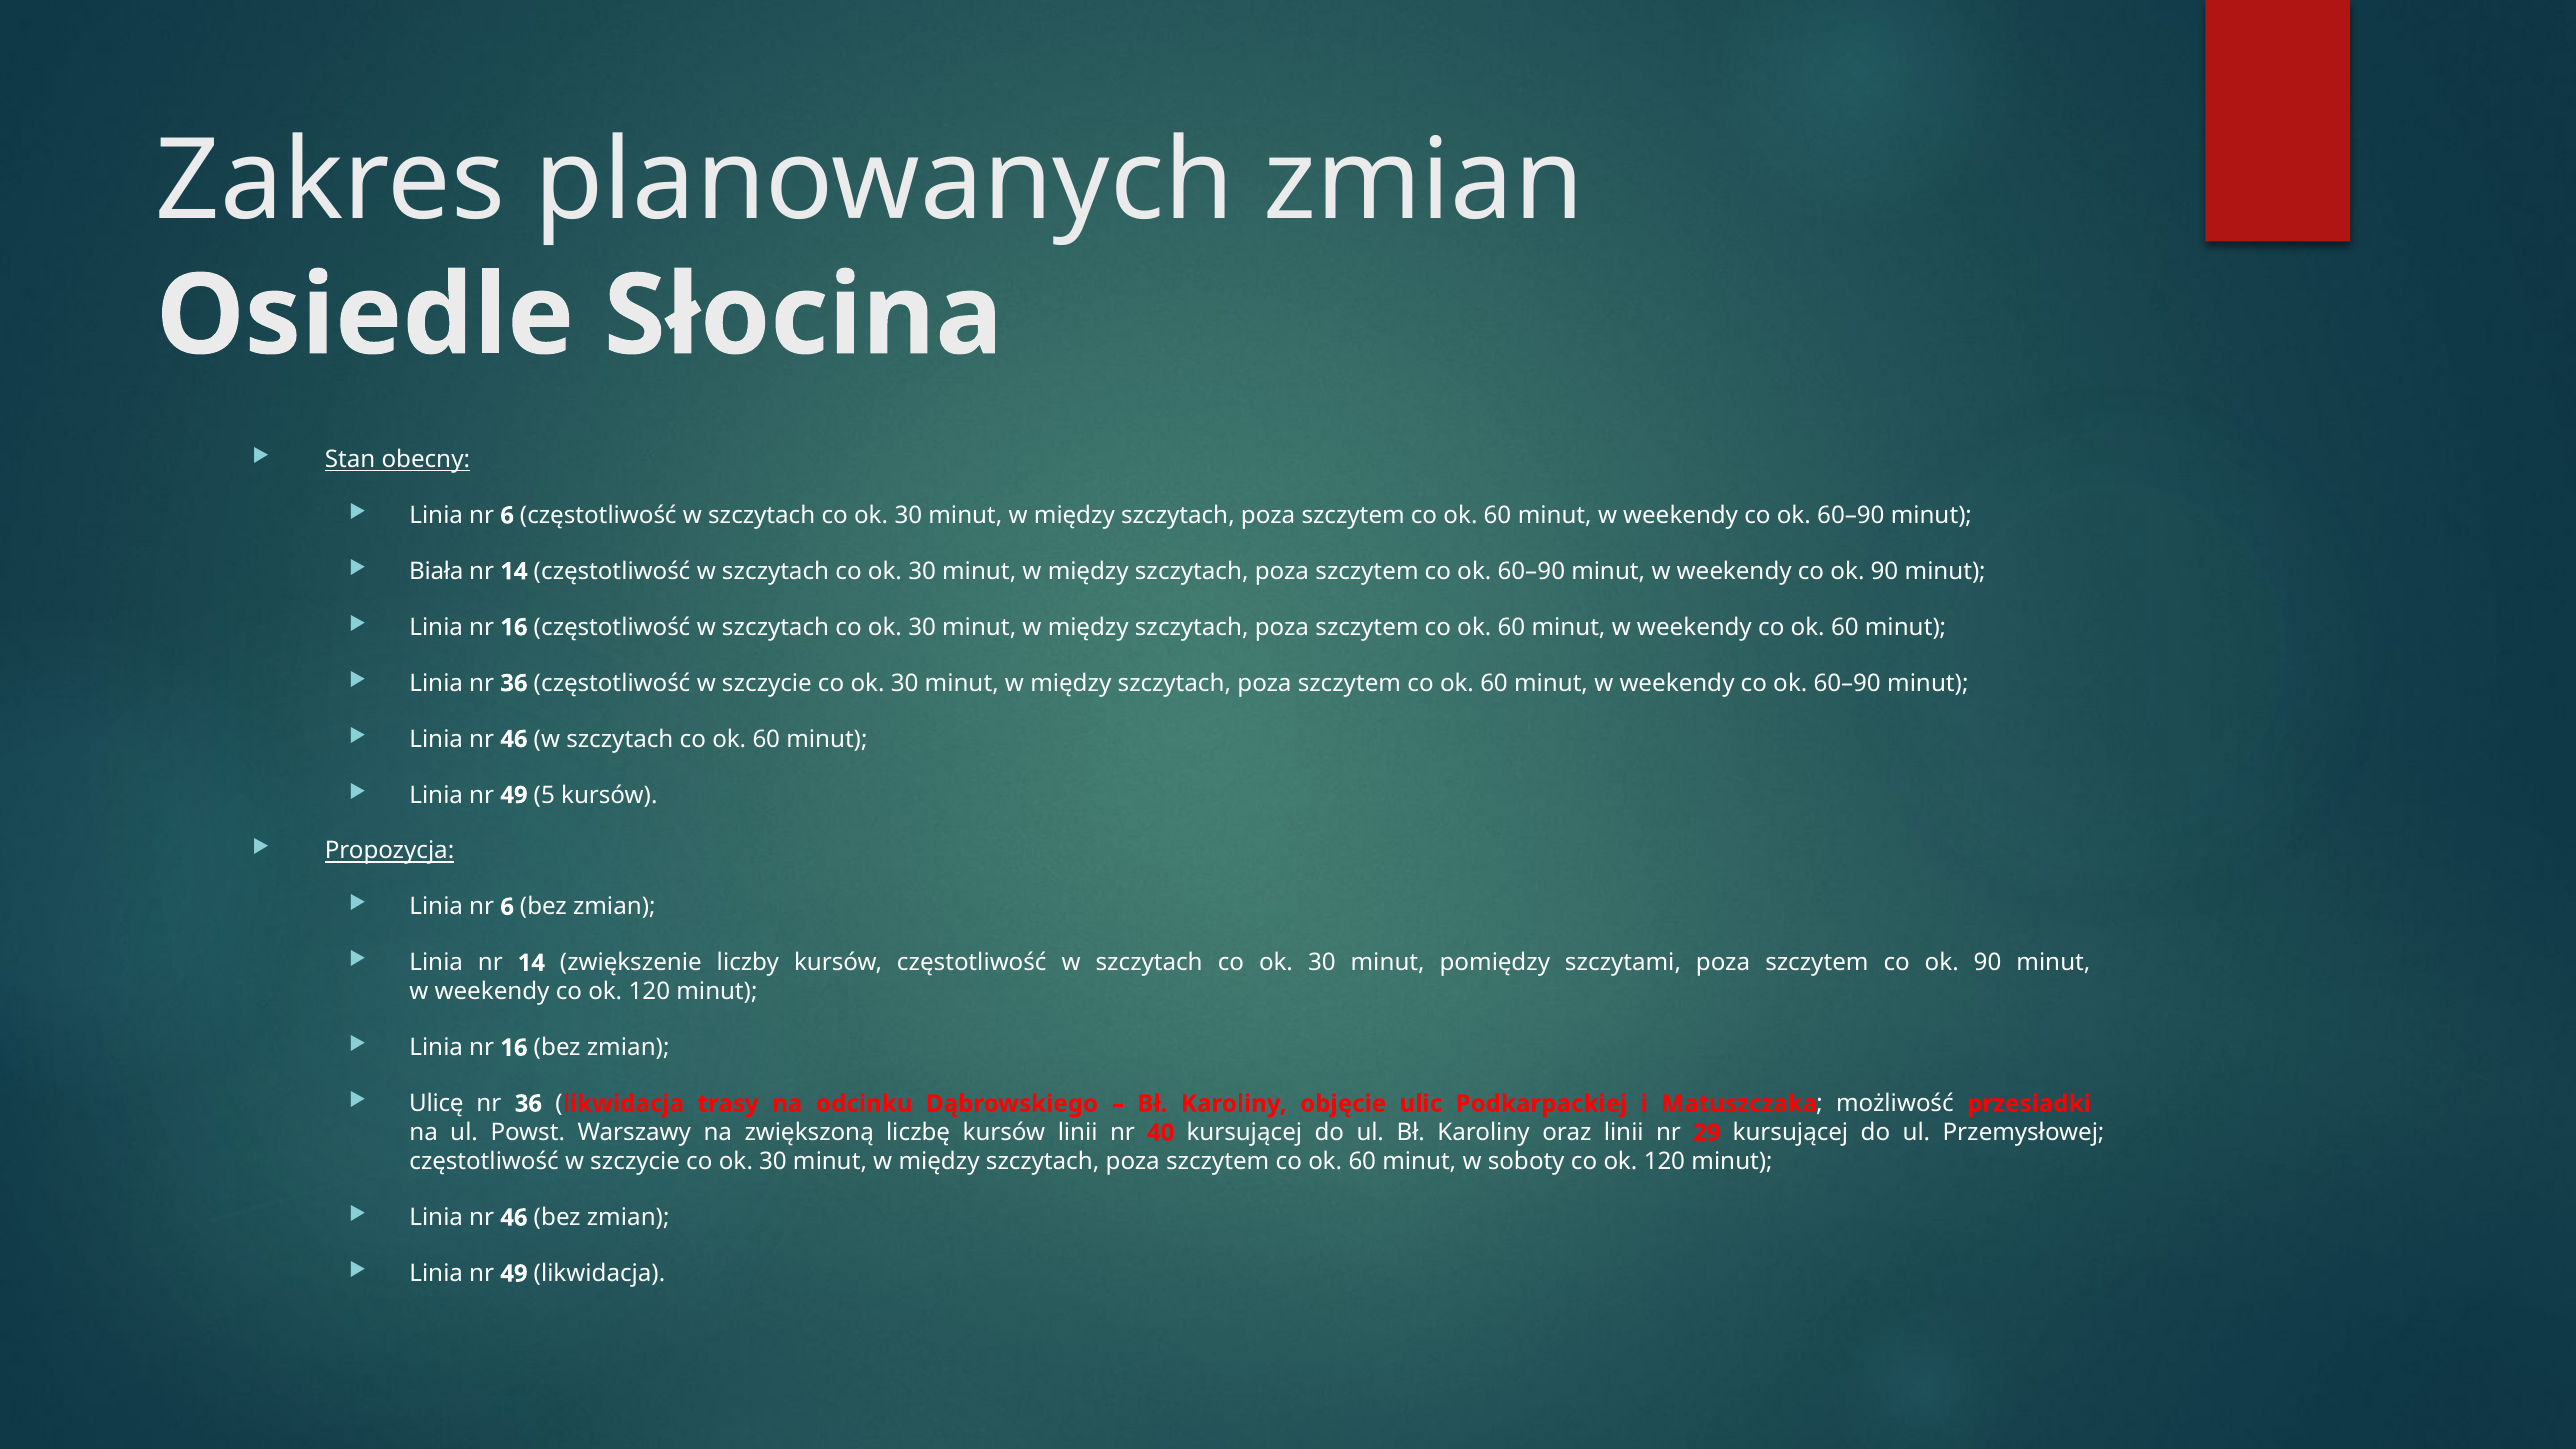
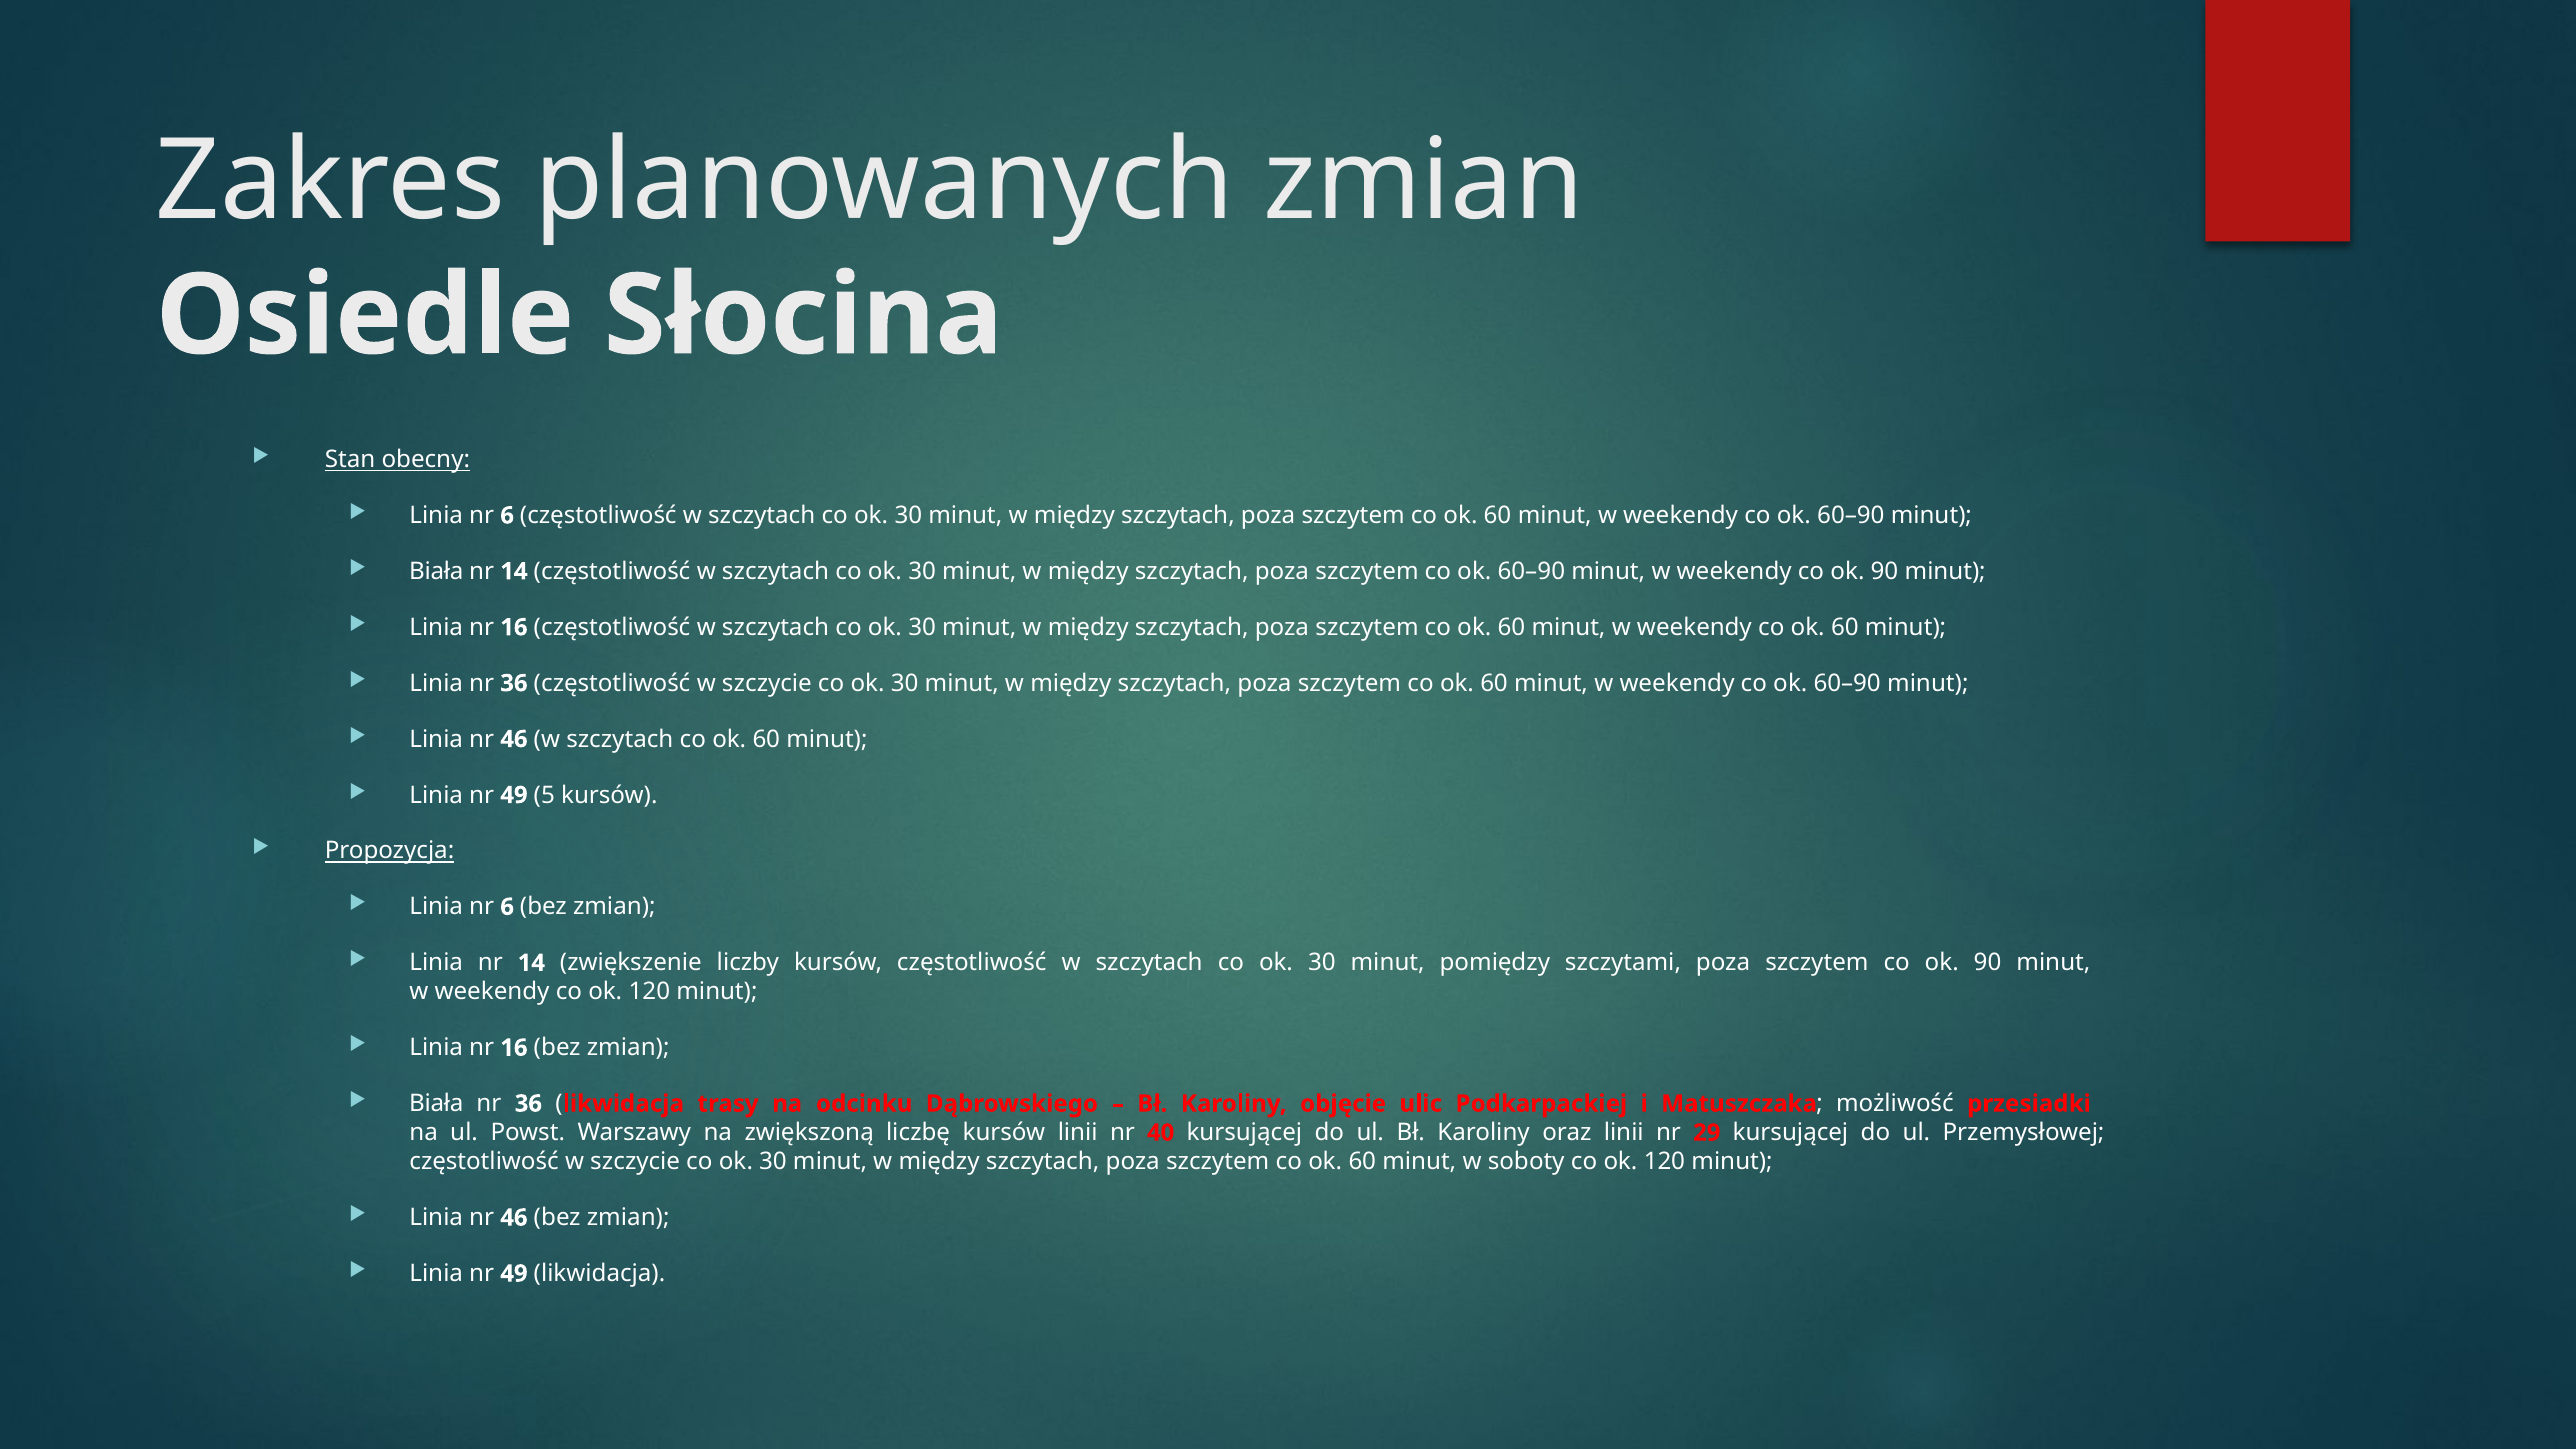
Ulicę at (436, 1104): Ulicę -> Biała
